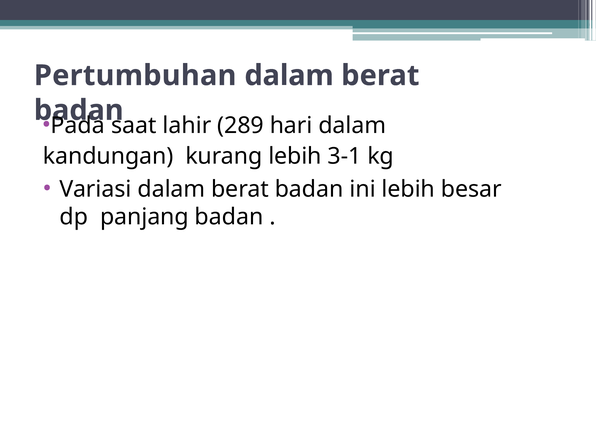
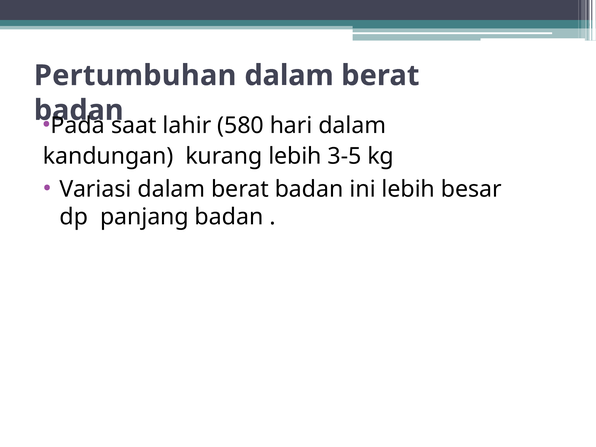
289: 289 -> 580
3-1: 3-1 -> 3-5
